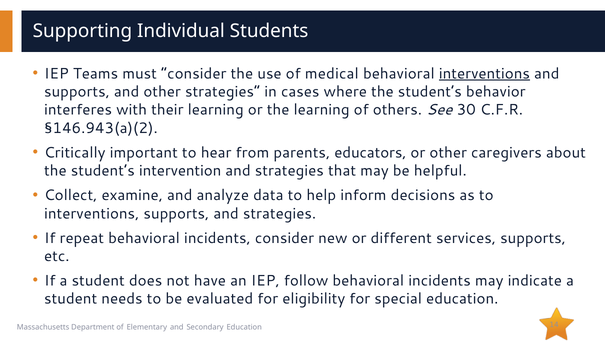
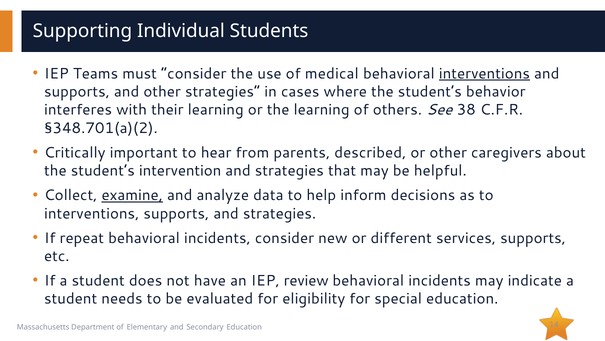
30: 30 -> 38
§146.943(a)(2: §146.943(a)(2 -> §348.701(a)(2
educators: educators -> described
examine underline: none -> present
follow: follow -> review
